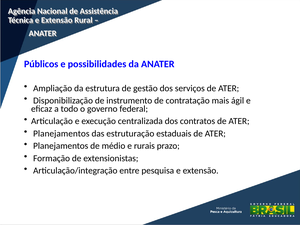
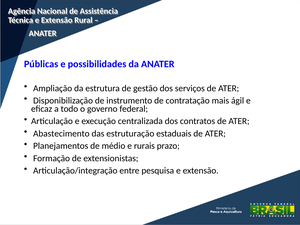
Públicos: Públicos -> Públicas
Planejamentos at (61, 134): Planejamentos -> Abastecimento
